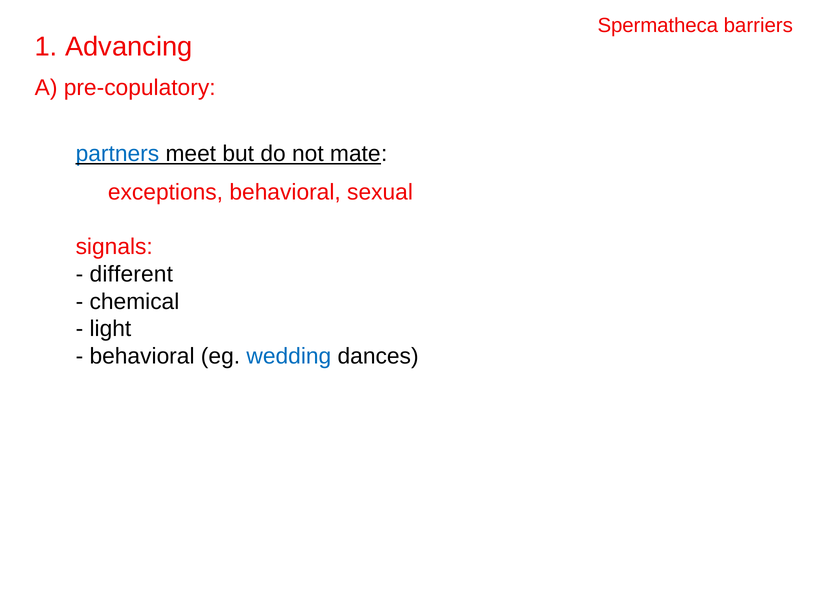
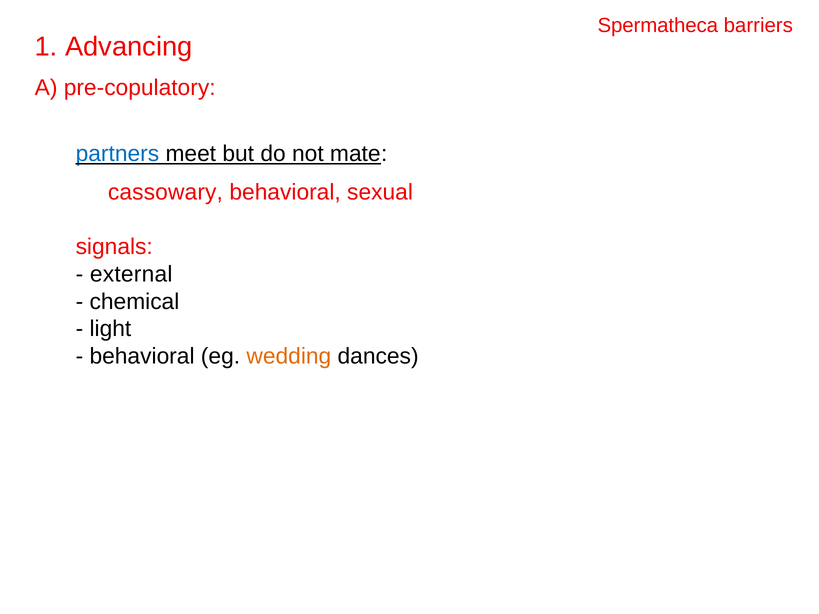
exceptions: exceptions -> cassowary
different: different -> external
wedding colour: blue -> orange
